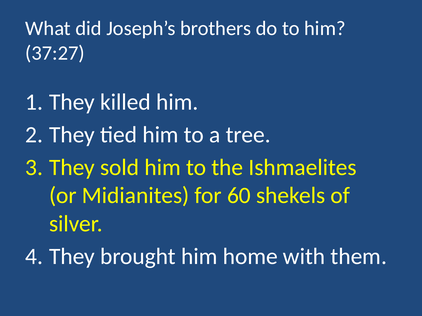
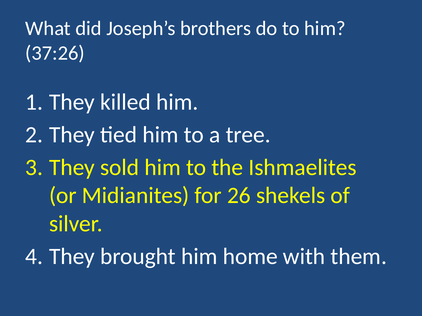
37:27: 37:27 -> 37:26
60: 60 -> 26
